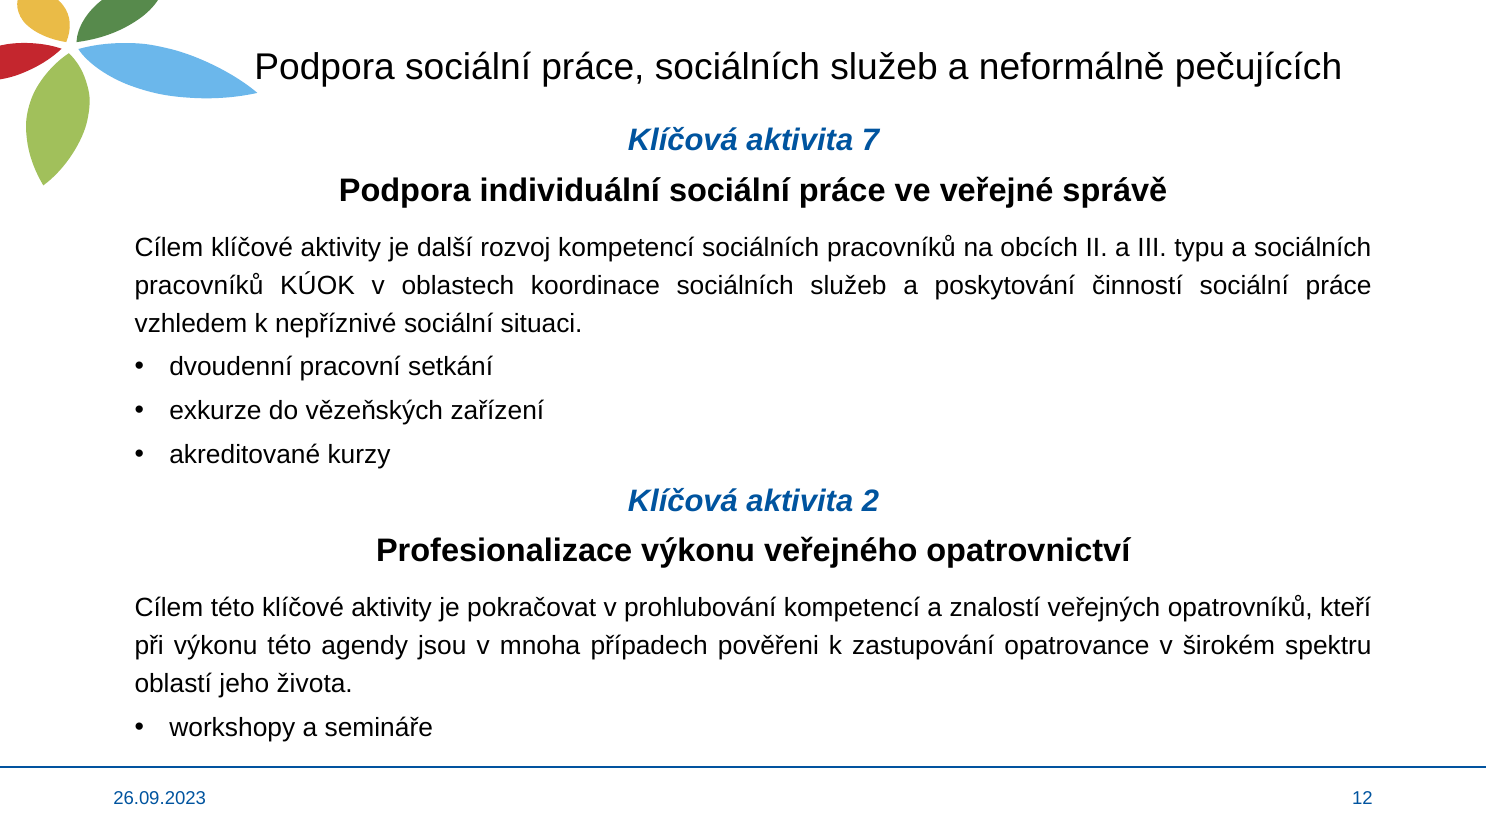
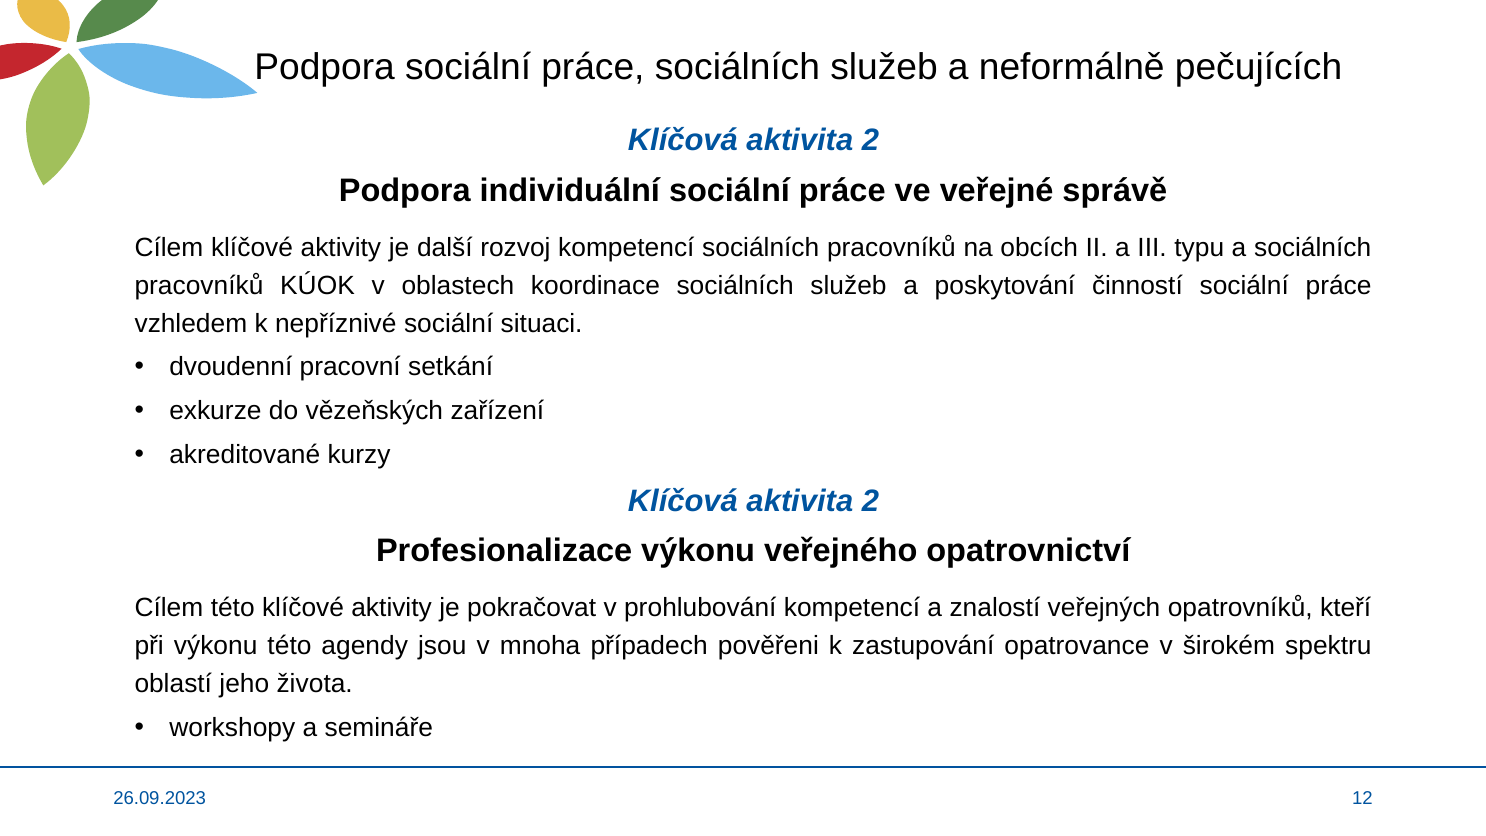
7 at (871, 141): 7 -> 2
